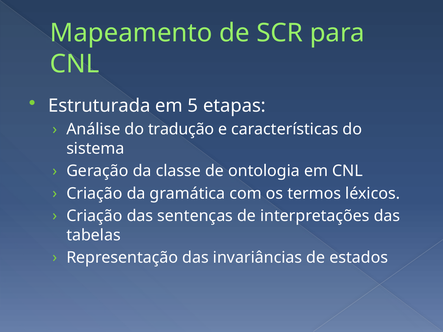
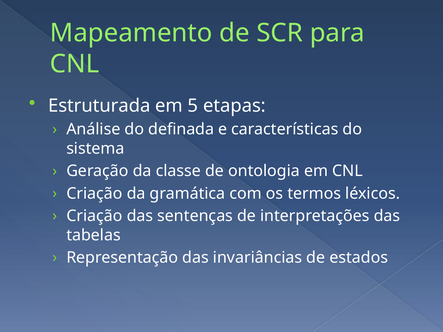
tradução: tradução -> definada
